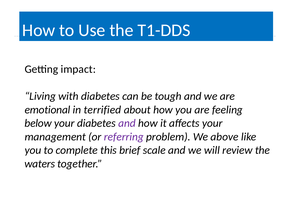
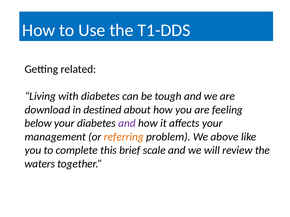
impact: impact -> related
emotional: emotional -> download
terrified: terrified -> destined
referring colour: purple -> orange
